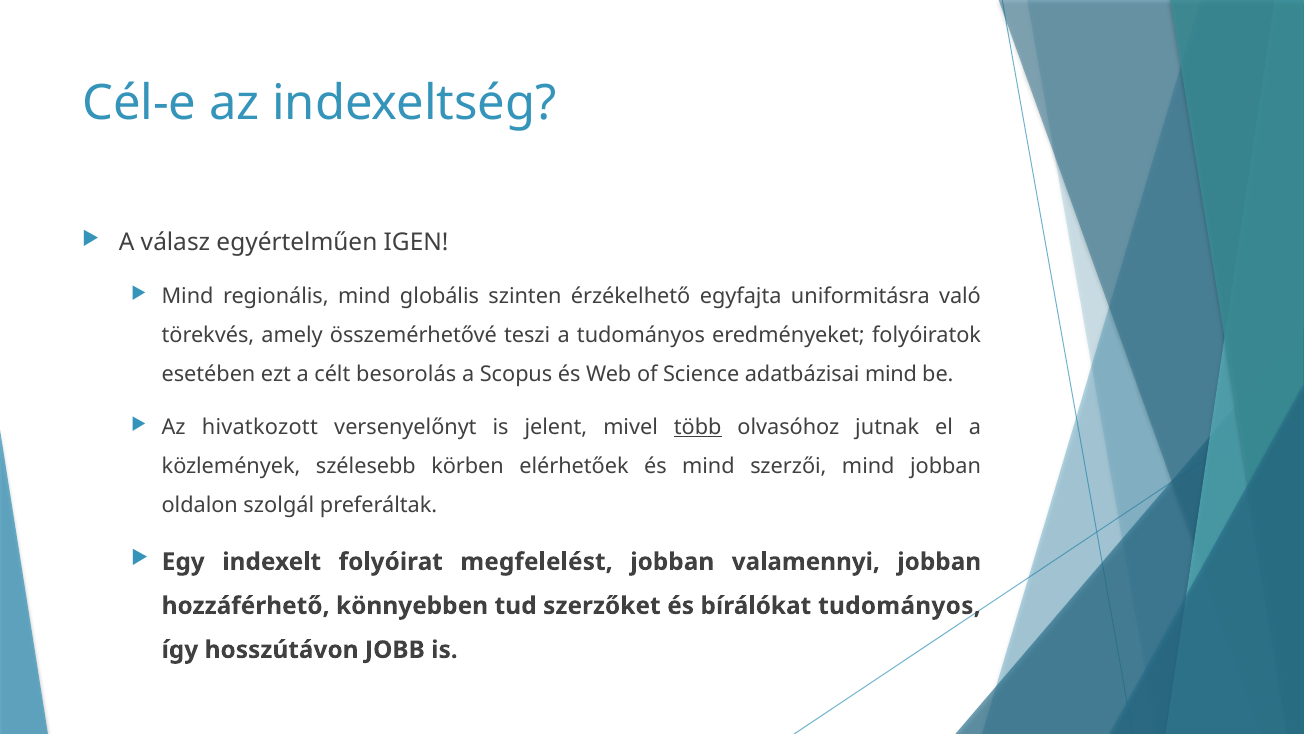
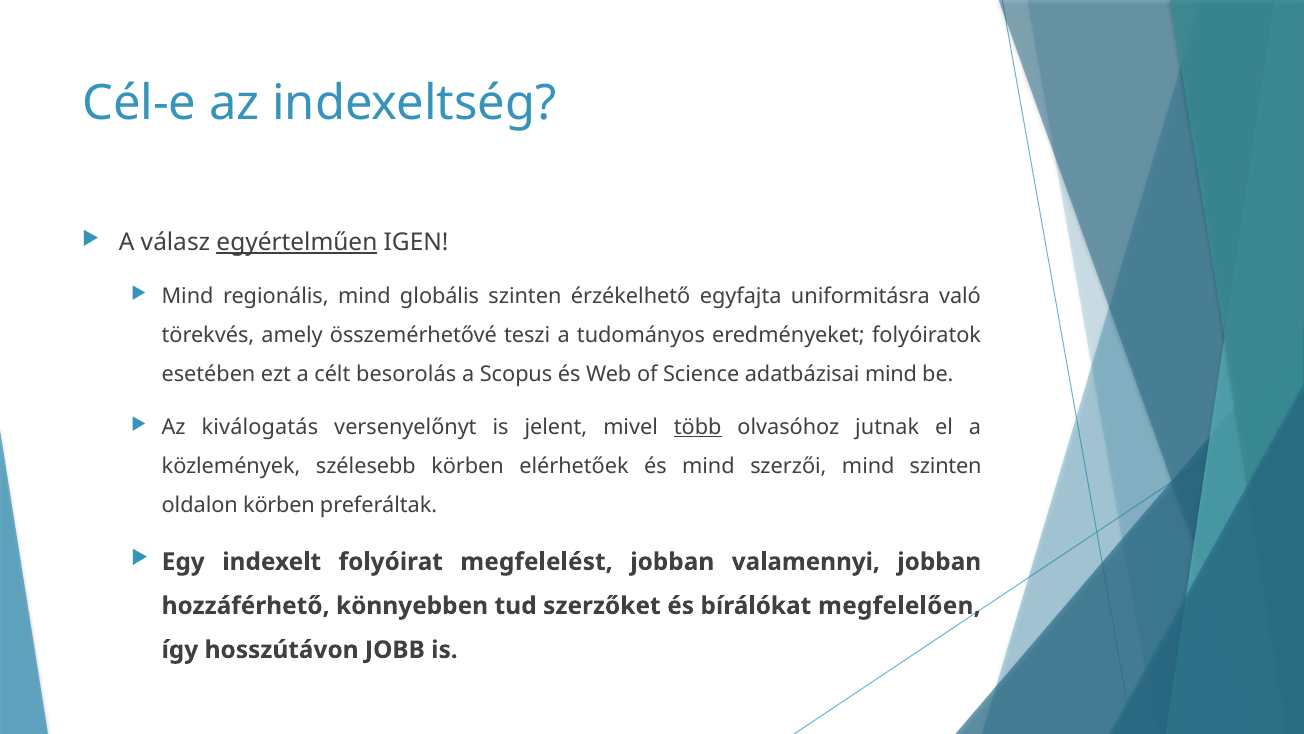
egyértelműen underline: none -> present
hivatkozott: hivatkozott -> kiválogatás
mind jobban: jobban -> szinten
oldalon szolgál: szolgál -> körben
bírálókat tudományos: tudományos -> megfelelően
